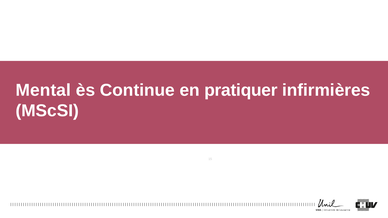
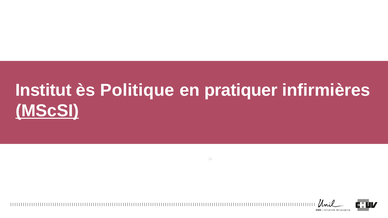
Mental: Mental -> Institut
Continue: Continue -> Politique
MScSI underline: none -> present
